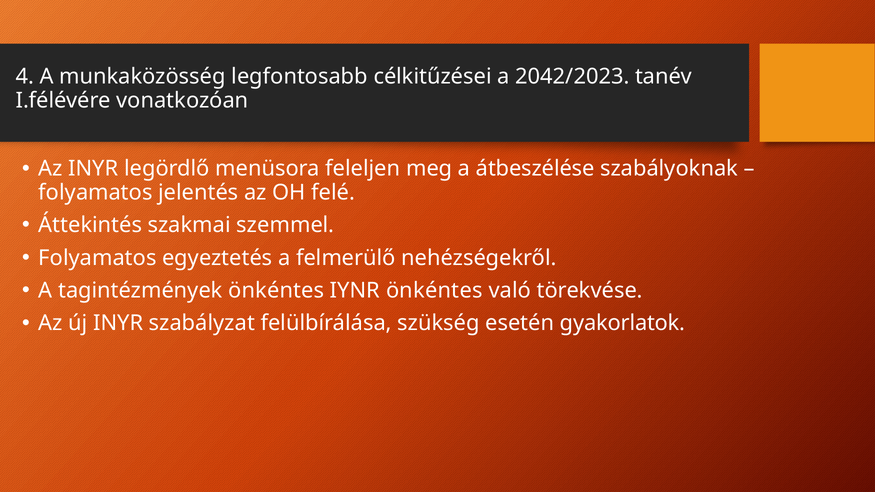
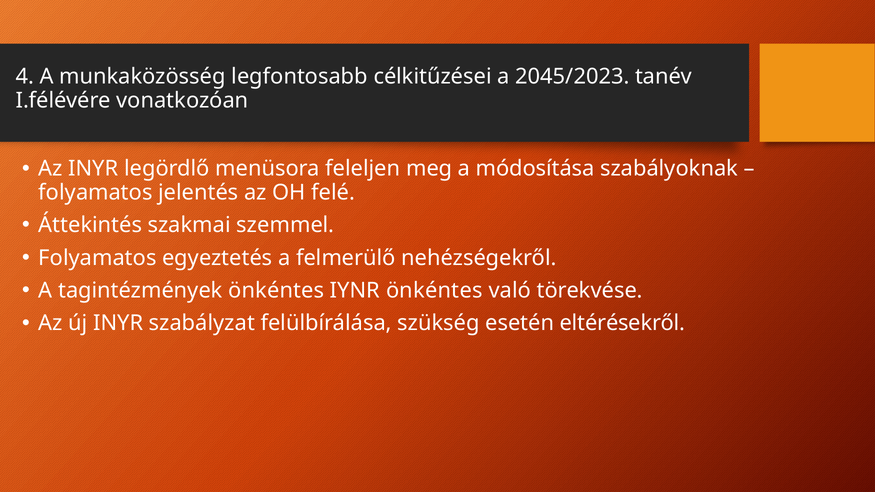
2042/2023: 2042/2023 -> 2045/2023
átbeszélése: átbeszélése -> módosítása
gyakorlatok: gyakorlatok -> eltérésekről
